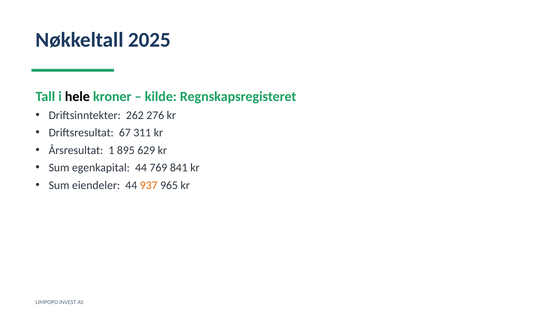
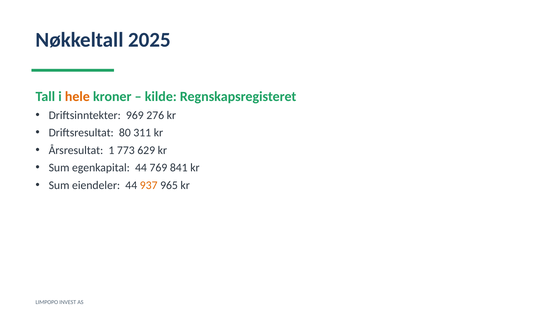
hele colour: black -> orange
262: 262 -> 969
67: 67 -> 80
895: 895 -> 773
